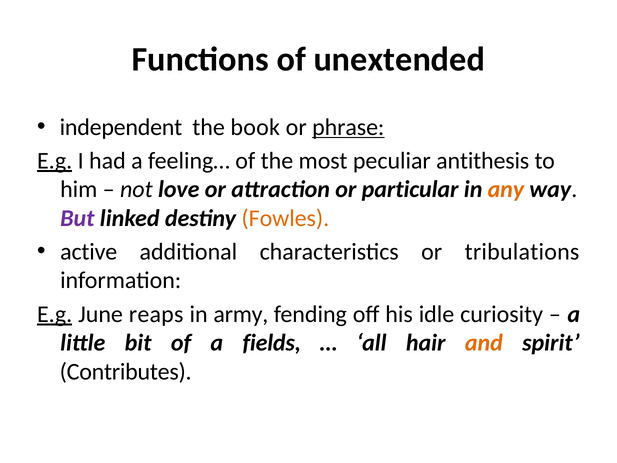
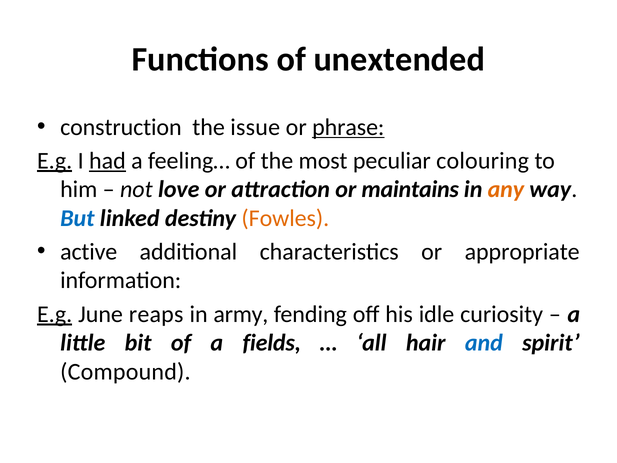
independent: independent -> construction
book: book -> issue
had underline: none -> present
antithesis: antithesis -> colouring
particular: particular -> maintains
But colour: purple -> blue
tribulations: tribulations -> appropriate
and colour: orange -> blue
Contributes: Contributes -> Compound
